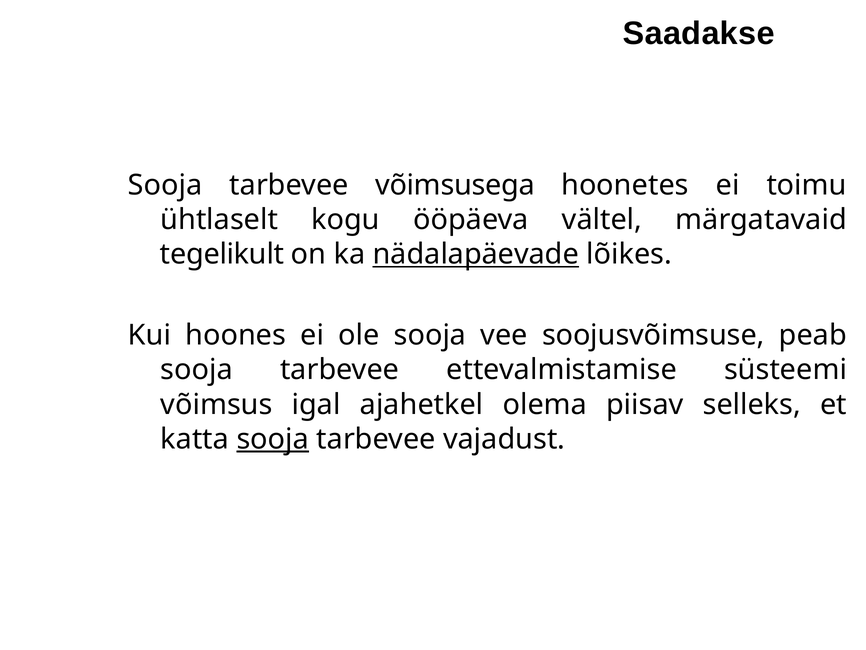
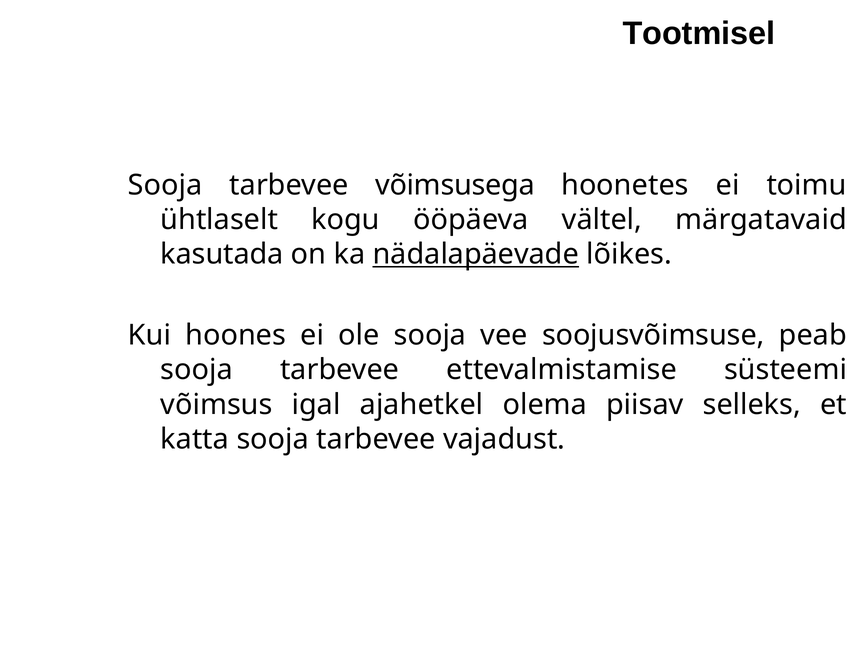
Saadakse: Saadakse -> Tootmisel
tegelikult: tegelikult -> kasutada
sooja at (273, 439) underline: present -> none
